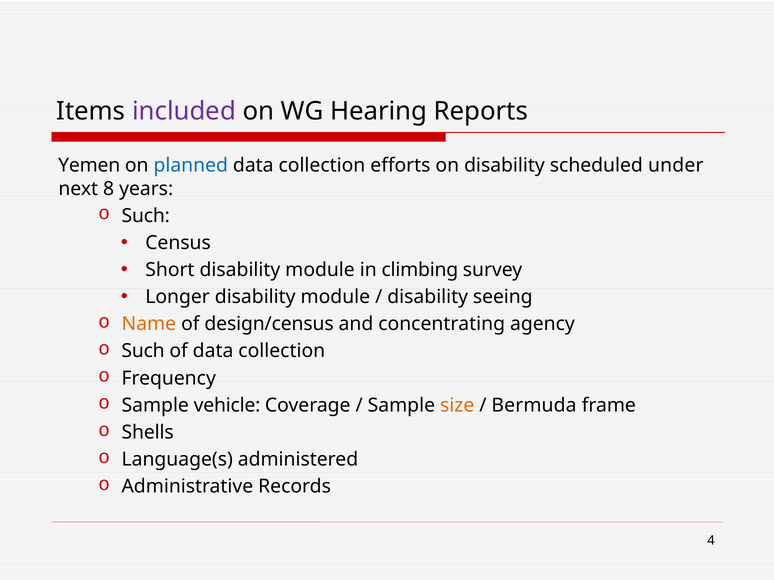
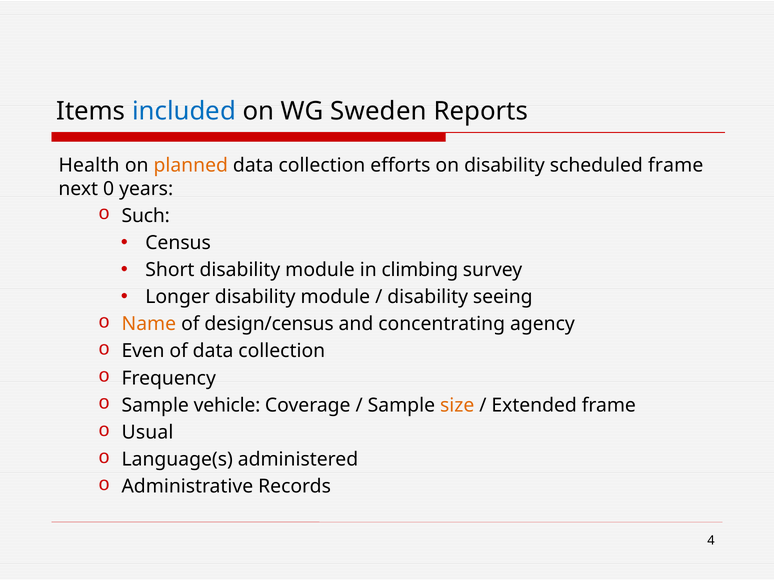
included colour: purple -> blue
Hearing: Hearing -> Sweden
Yemen: Yemen -> Health
planned colour: blue -> orange
scheduled under: under -> frame
8: 8 -> 0
Such at (143, 351): Such -> Even
Bermuda: Bermuda -> Extended
Shells: Shells -> Usual
